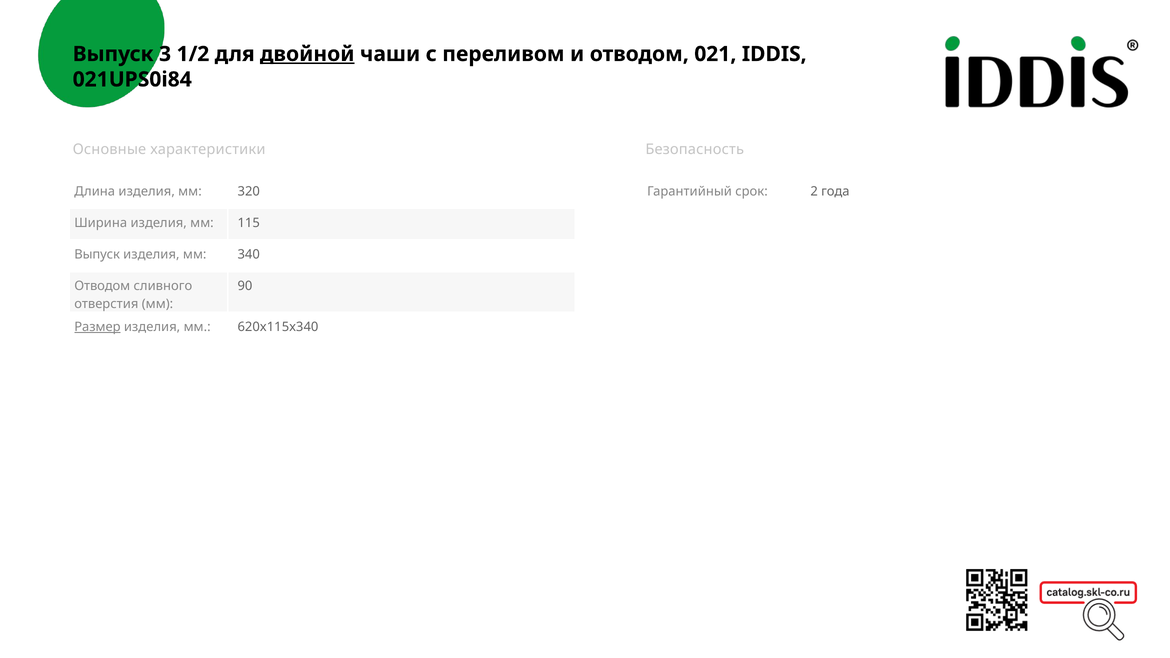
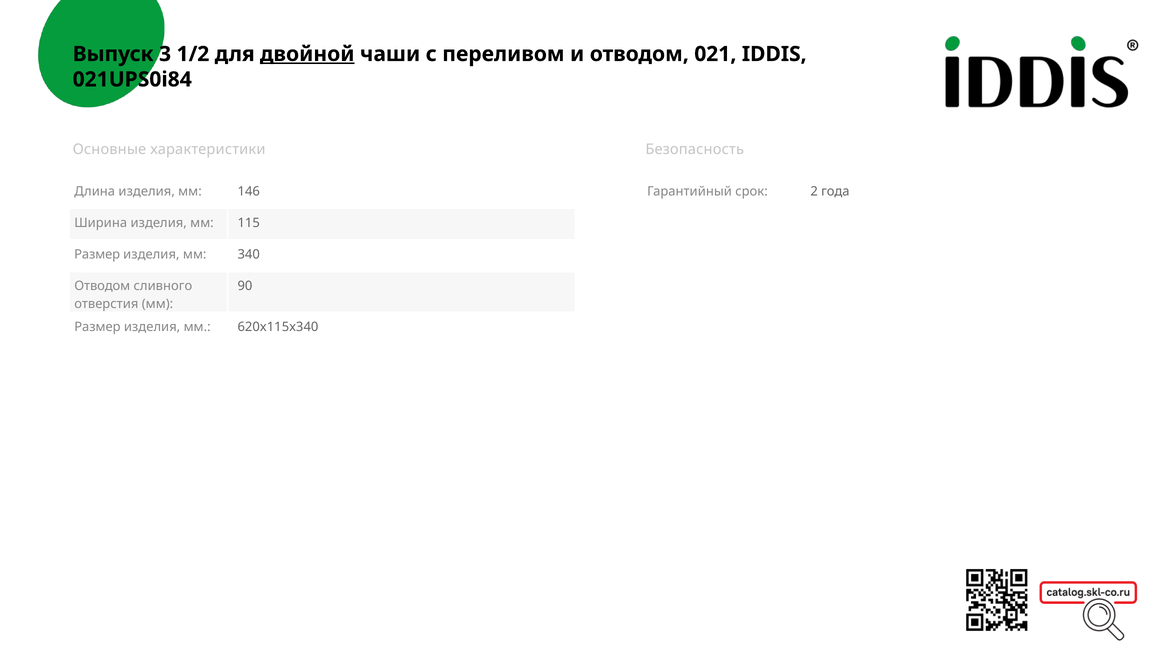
320: 320 -> 146
Выпуск at (97, 255): Выпуск -> Размер
Размер at (97, 327) underline: present -> none
